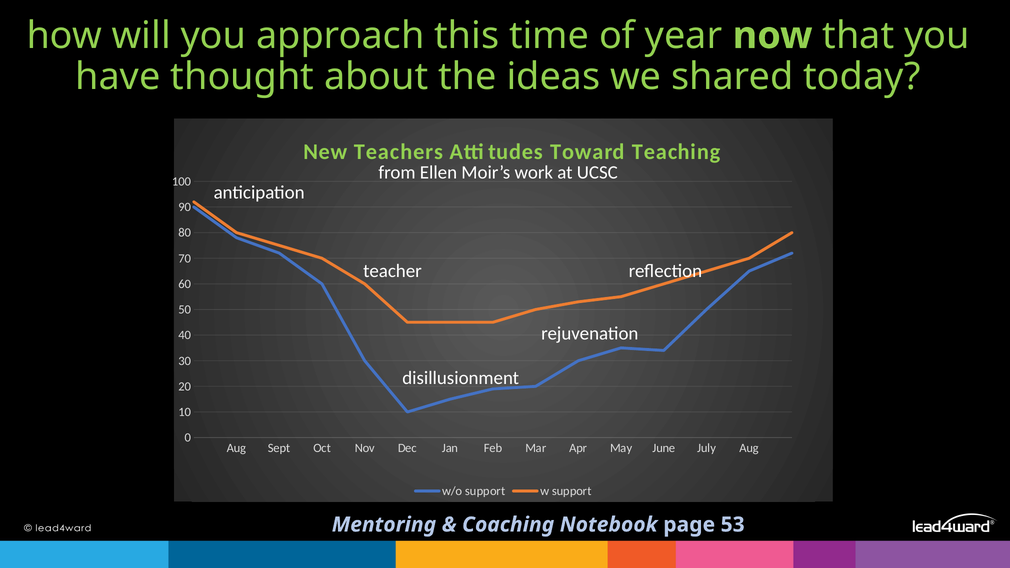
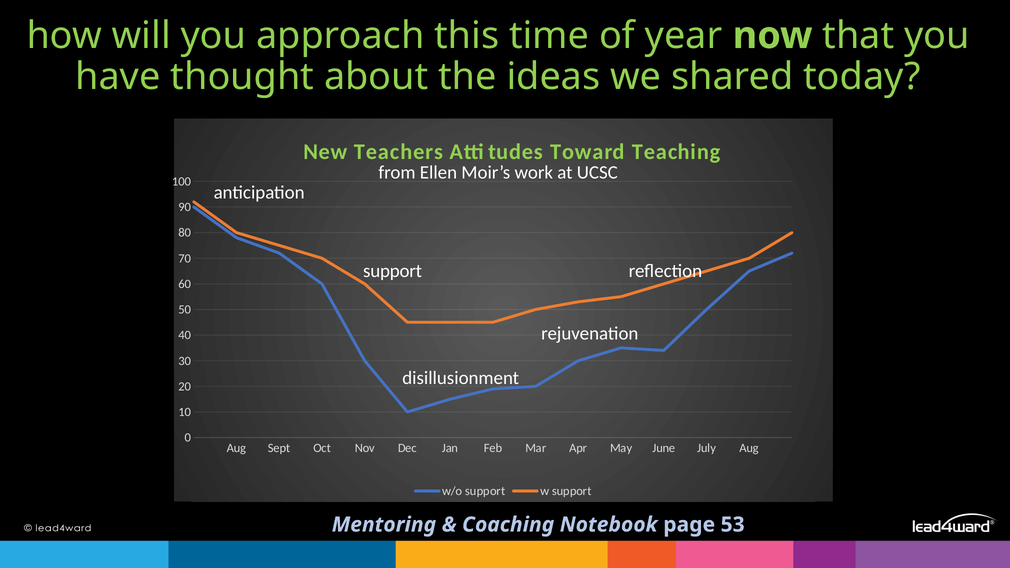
teacher at (392, 271): teacher -> support
